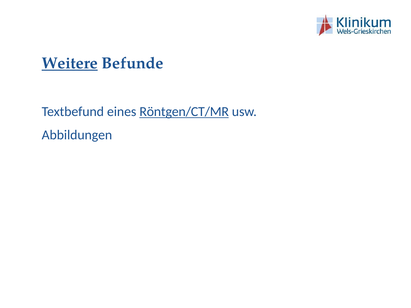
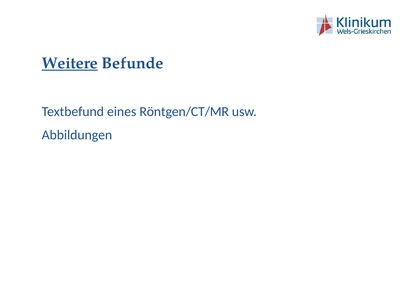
Röntgen/CT/MR underline: present -> none
